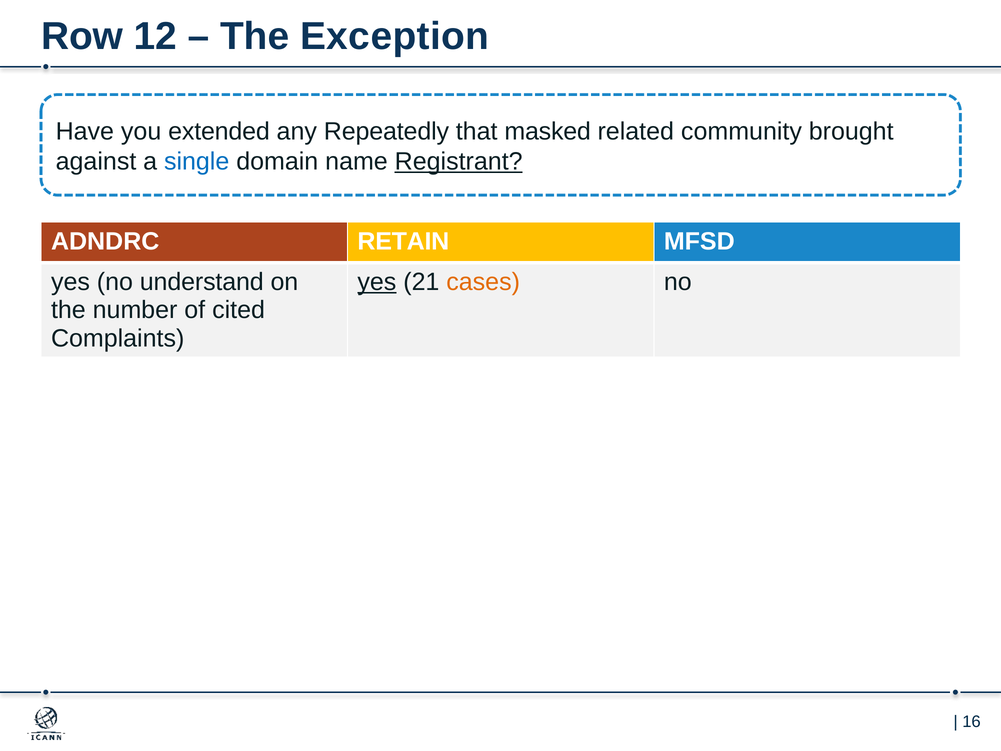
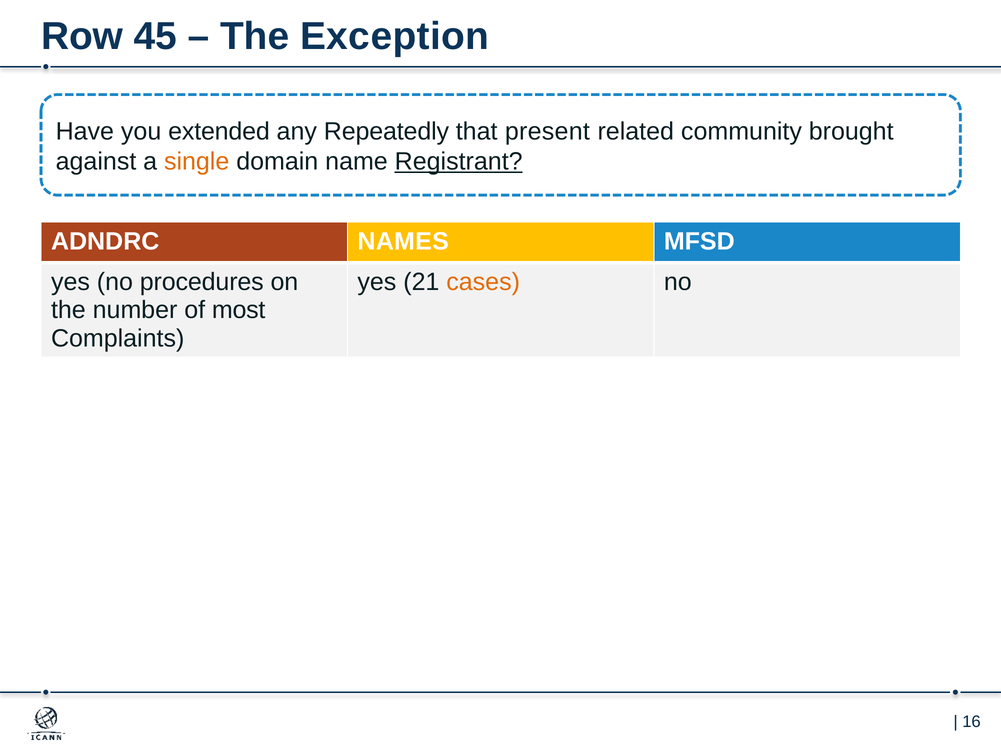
12: 12 -> 45
masked: masked -> present
single colour: blue -> orange
RETAIN: RETAIN -> NAMES
understand: understand -> procedures
yes at (377, 282) underline: present -> none
cited: cited -> most
